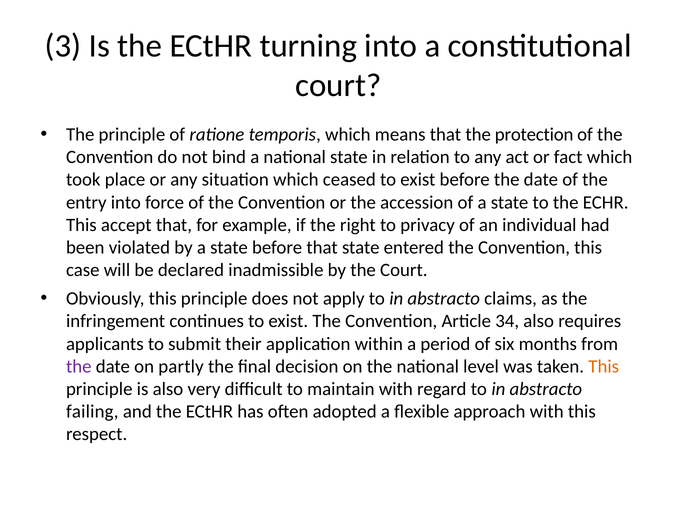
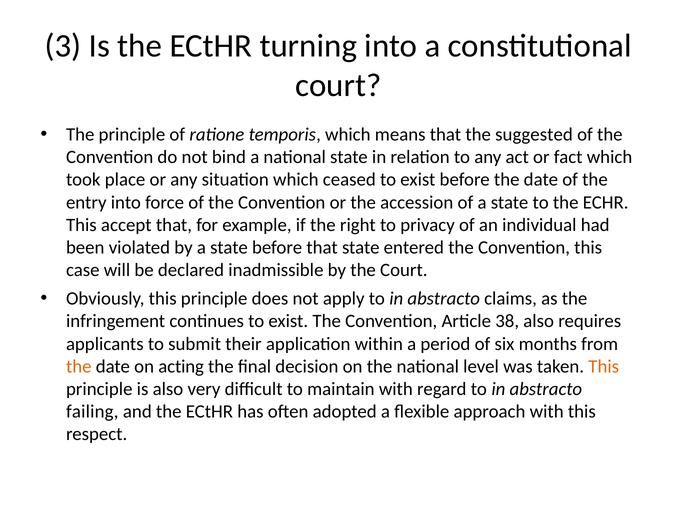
protection: protection -> suggested
34: 34 -> 38
the at (79, 366) colour: purple -> orange
partly: partly -> acting
